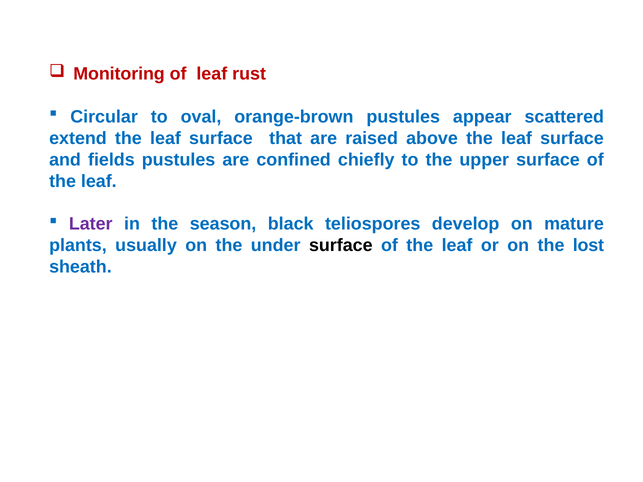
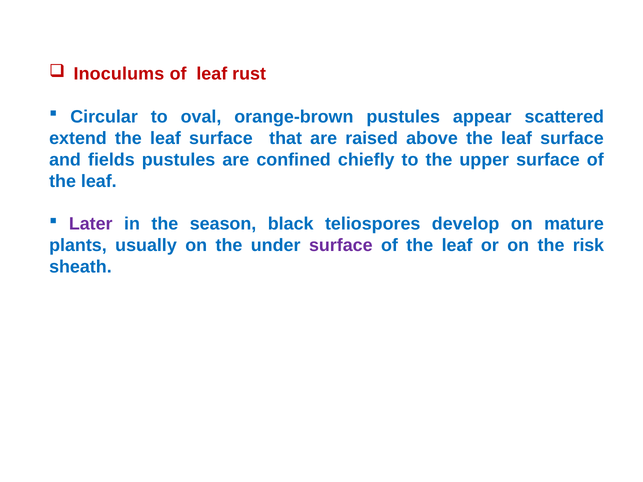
Monitoring: Monitoring -> Inoculums
surface at (341, 246) colour: black -> purple
lost: lost -> risk
